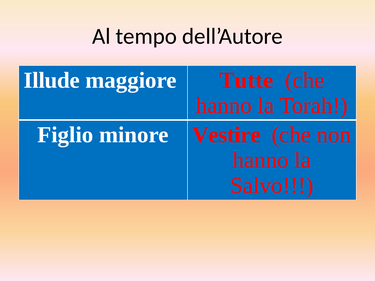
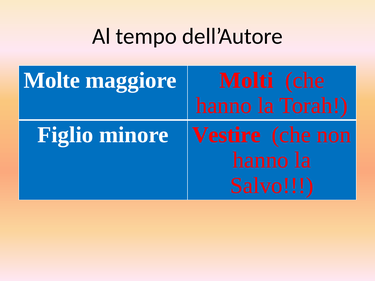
Illude: Illude -> Molte
Tutte: Tutte -> Molti
